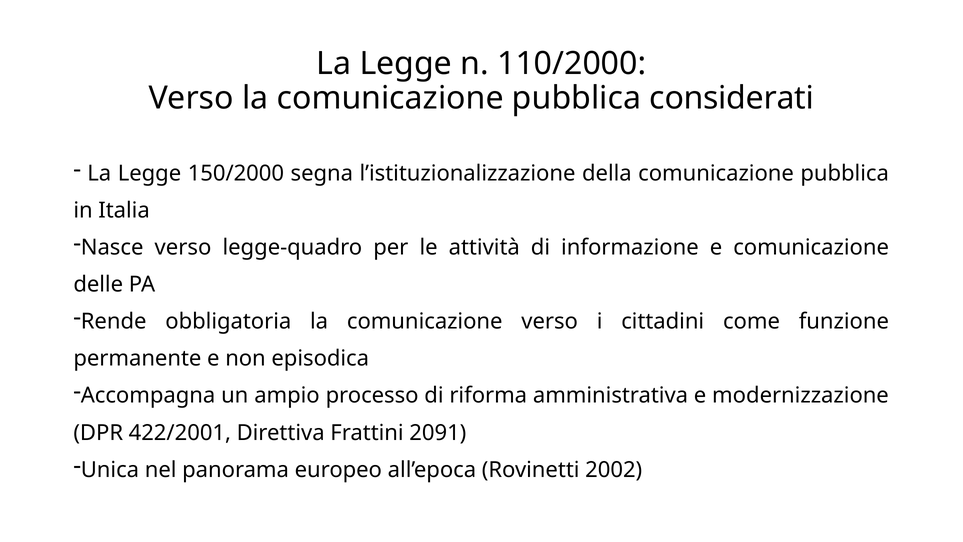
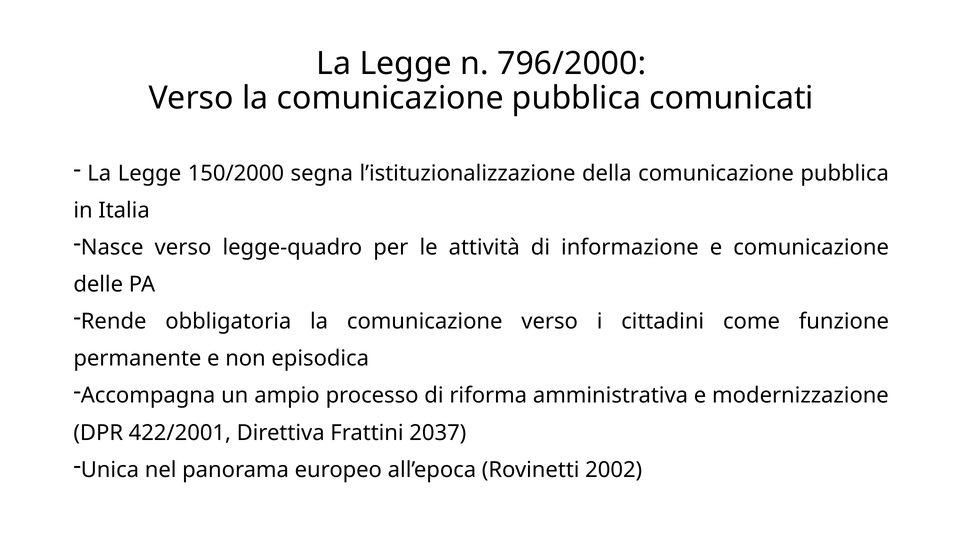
110/2000: 110/2000 -> 796/2000
considerati: considerati -> comunicati
2091: 2091 -> 2037
